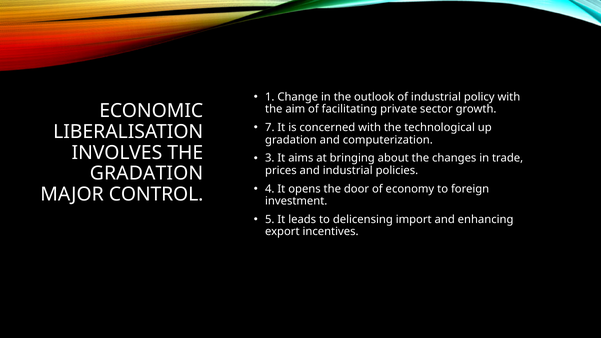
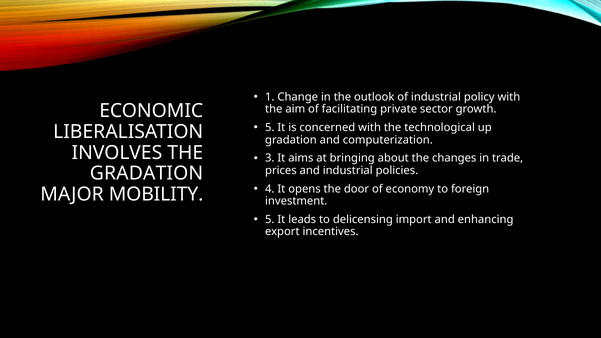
7 at (270, 128): 7 -> 5
CONTROL: CONTROL -> MOBILITY
